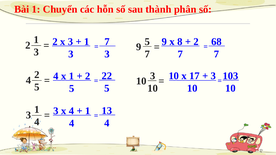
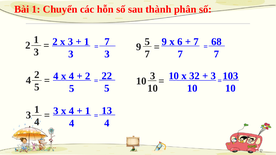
8: 8 -> 6
2 at (196, 42): 2 -> 7
17: 17 -> 32
4 x 1: 1 -> 4
